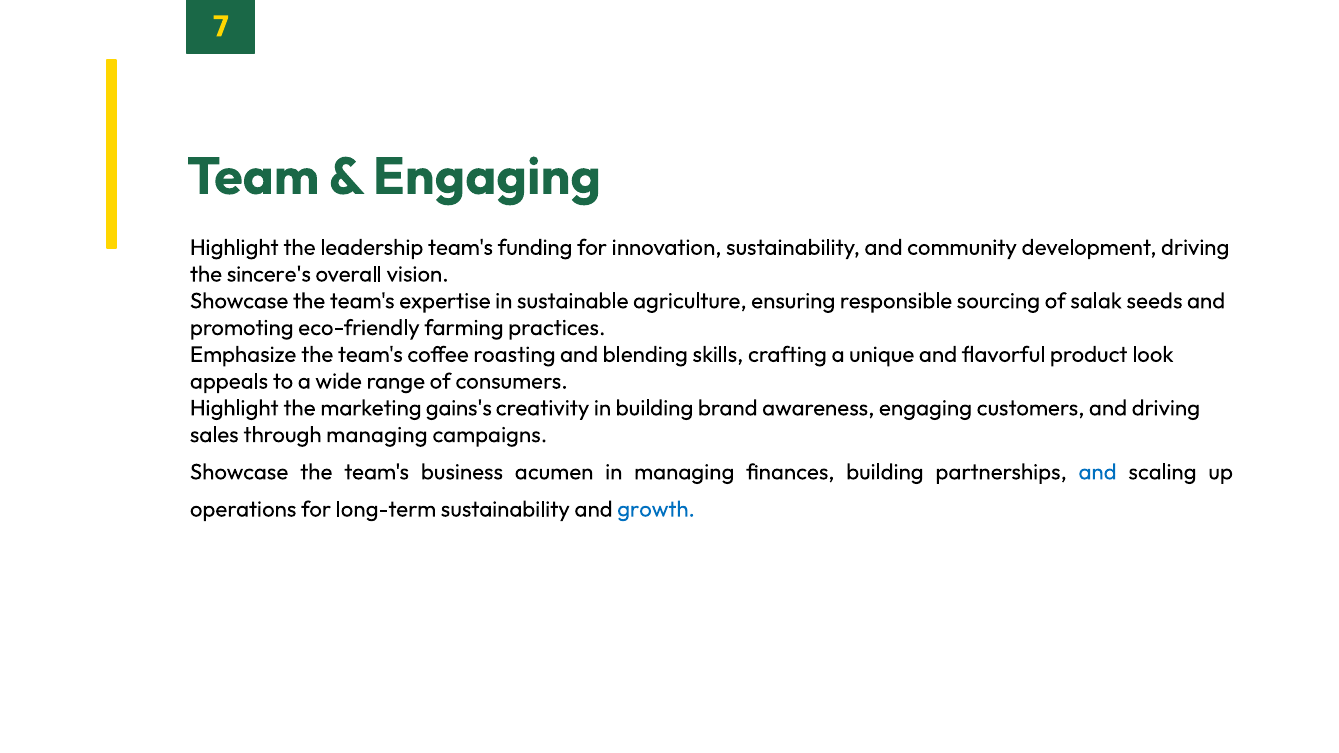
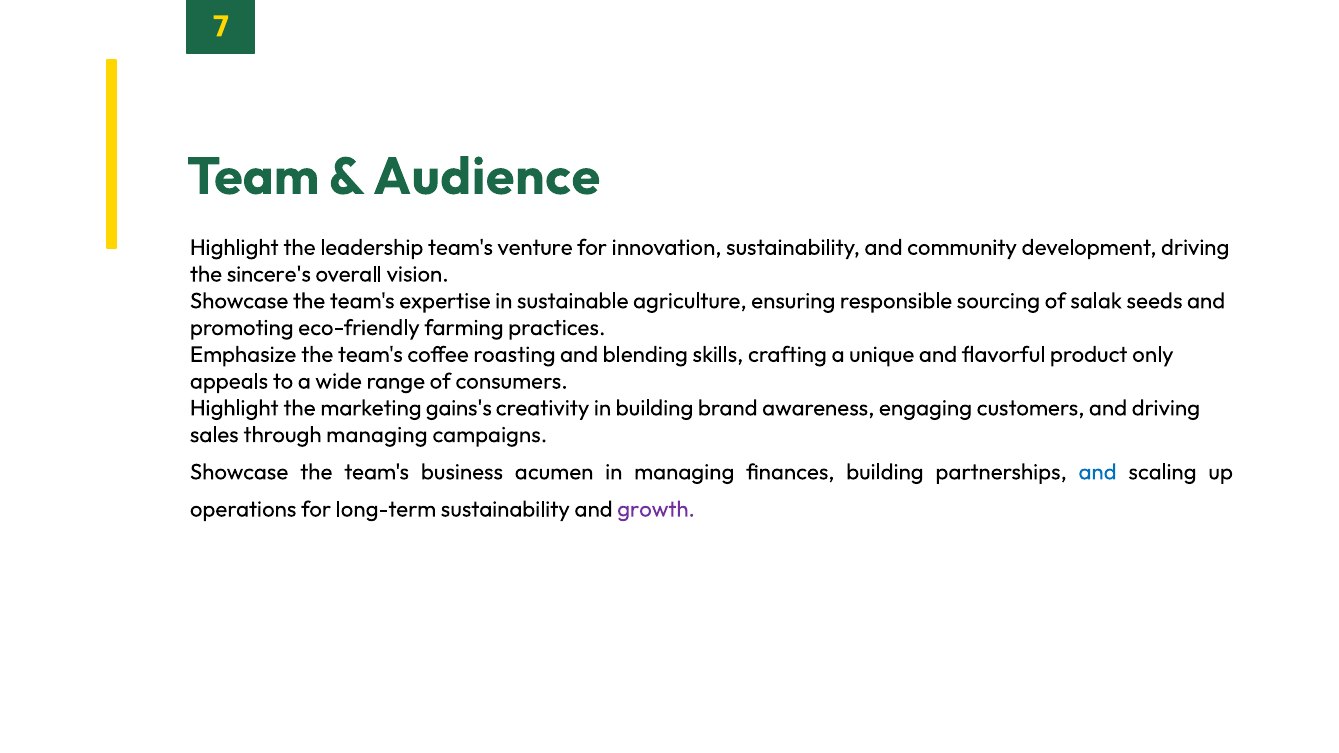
Engaging at (487, 177): Engaging -> Audience
funding: funding -> venture
look: look -> only
growth colour: blue -> purple
